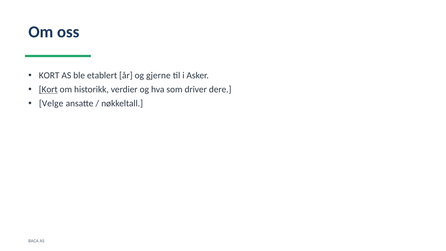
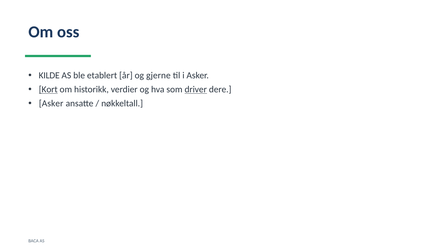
KORT at (49, 76): KORT -> KILDE
driver underline: none -> present
Velge at (51, 103): Velge -> Asker
